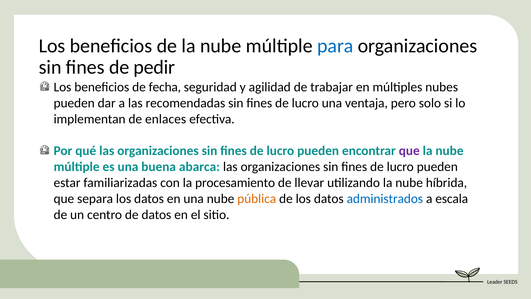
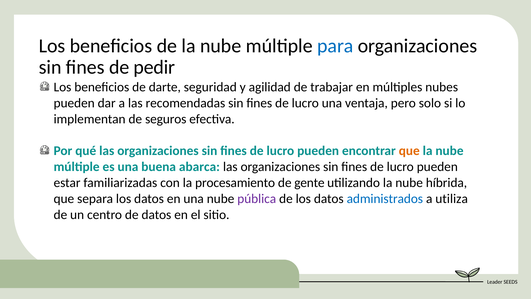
fecha: fecha -> darte
enlaces: enlaces -> seguros
que at (409, 151) colour: purple -> orange
llevar: llevar -> gente
pública colour: orange -> purple
escala: escala -> utiliza
